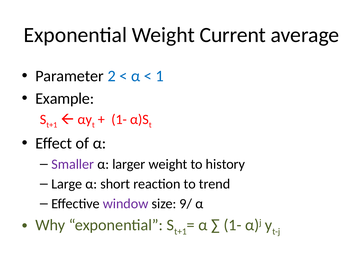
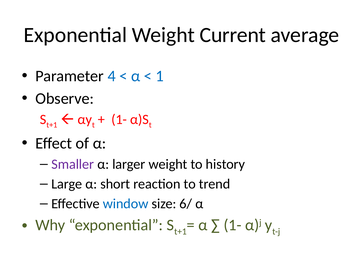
2: 2 -> 4
Example: Example -> Observe
window colour: purple -> blue
9/: 9/ -> 6/
